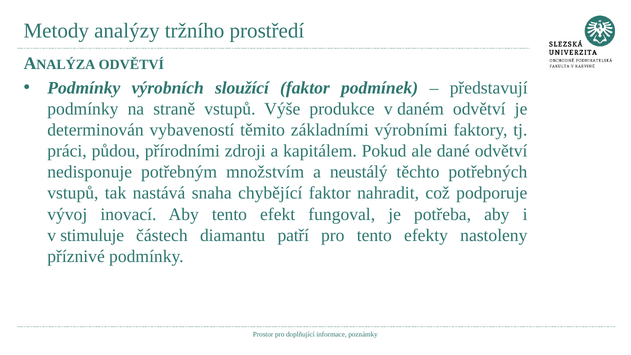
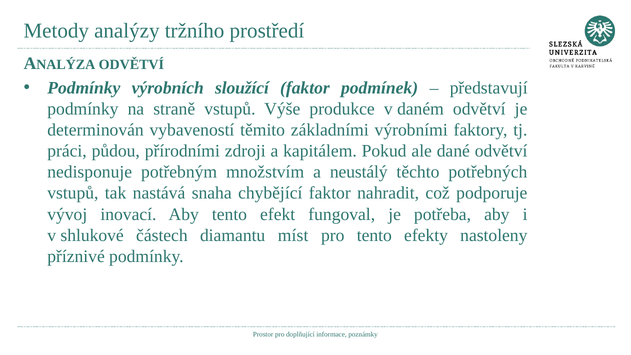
stimuluje: stimuluje -> shlukové
patří: patří -> míst
